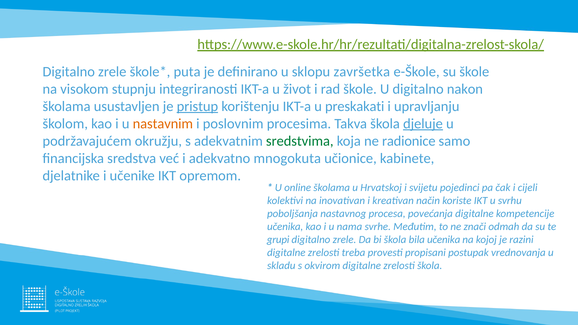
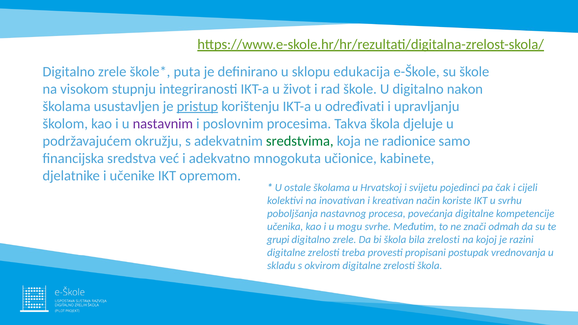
završetka: završetka -> edukacija
preskakati: preskakati -> određivati
nastavnim colour: orange -> purple
djeluje underline: present -> none
online: online -> ostale
nama: nama -> mogu
bila učenika: učenika -> zrelosti
